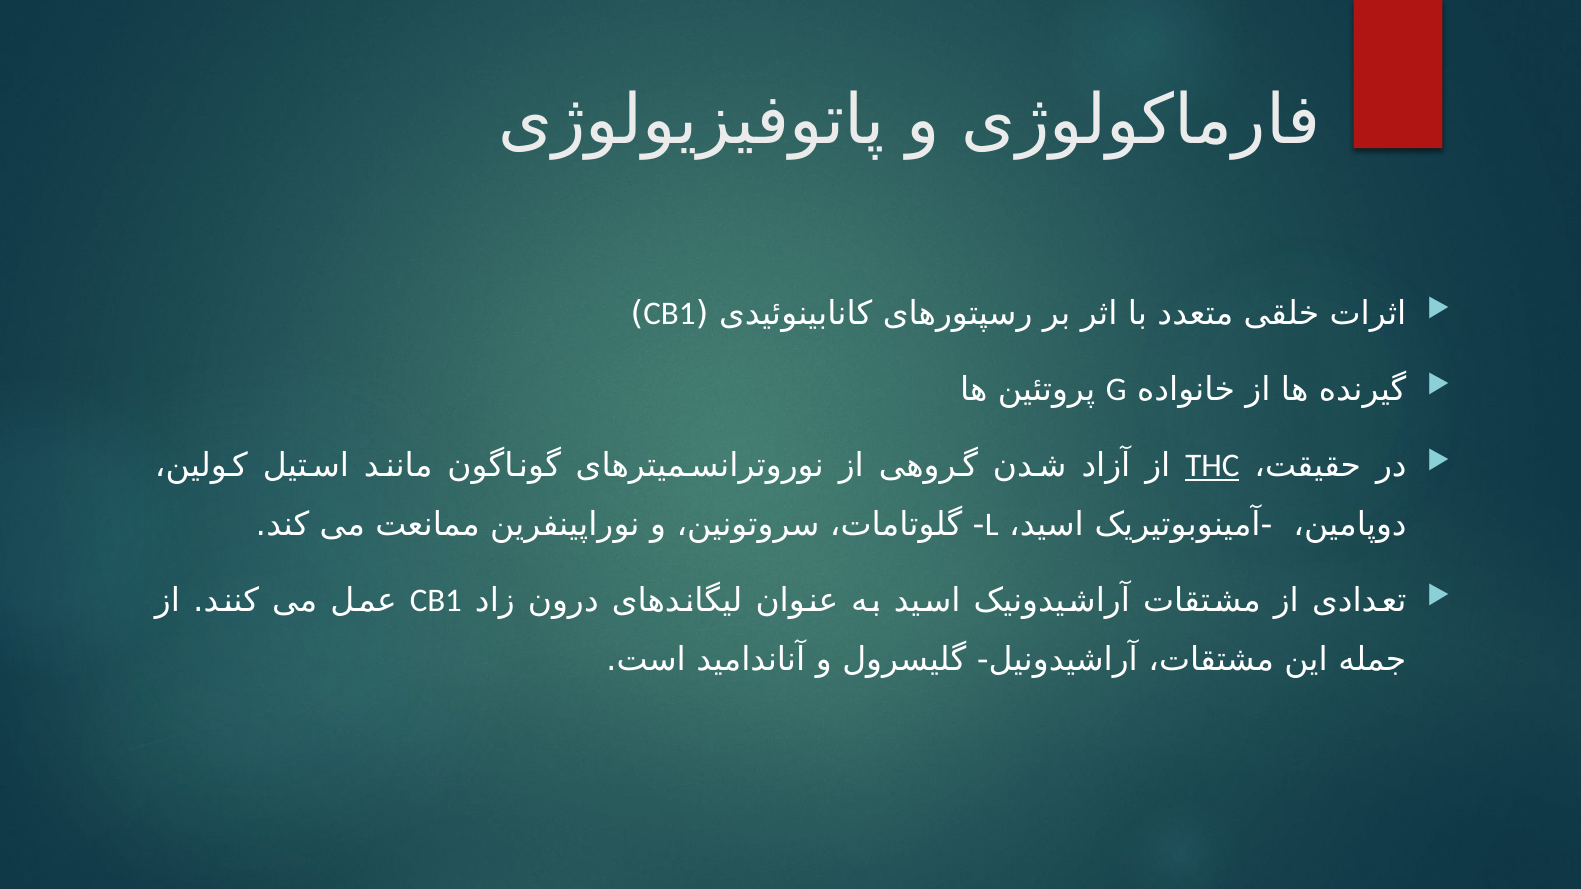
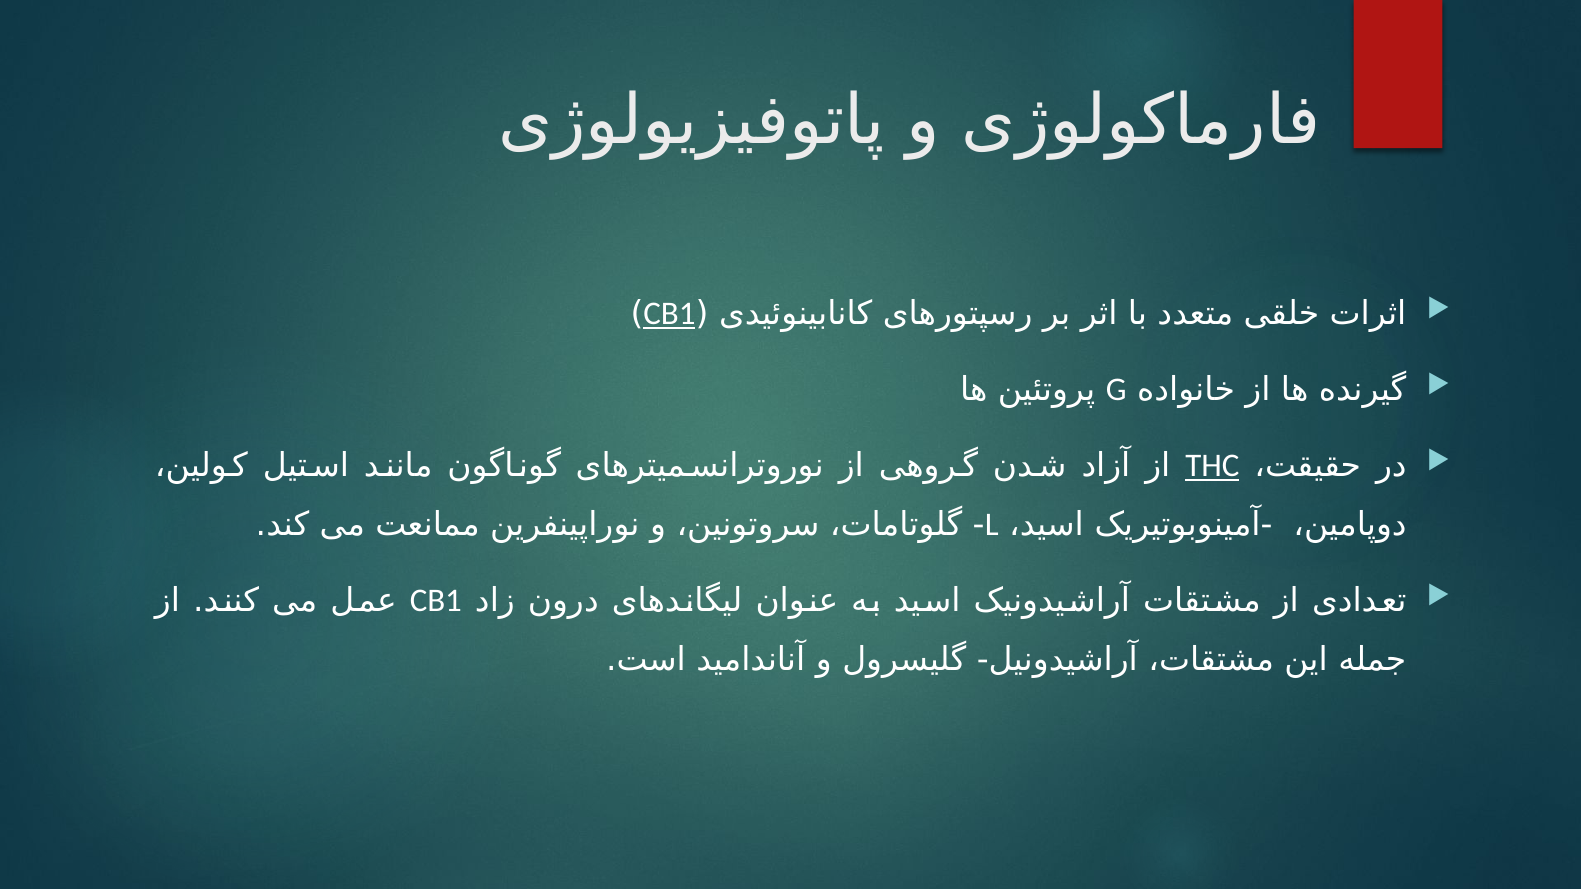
CB1 at (669, 314) underline: none -> present
